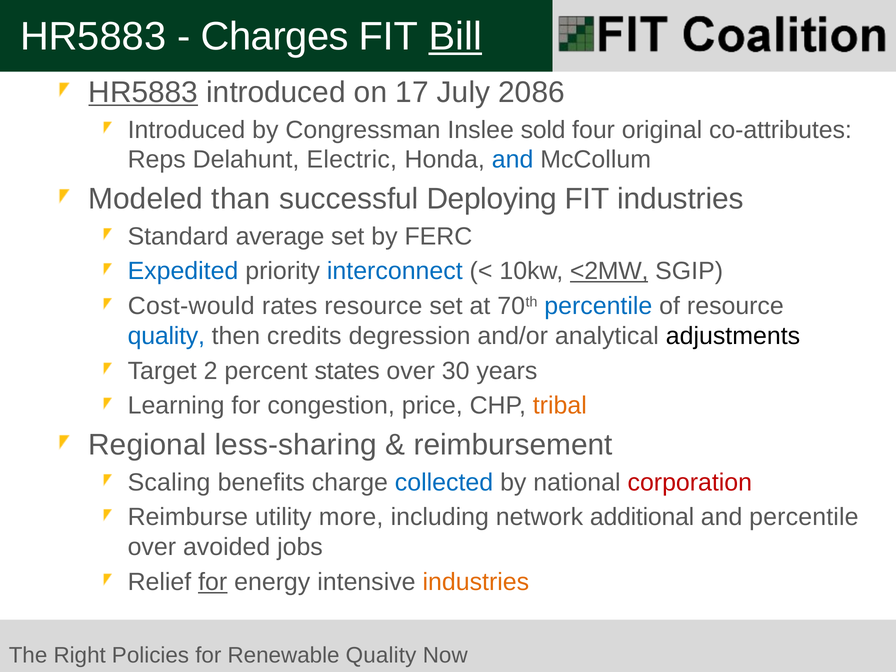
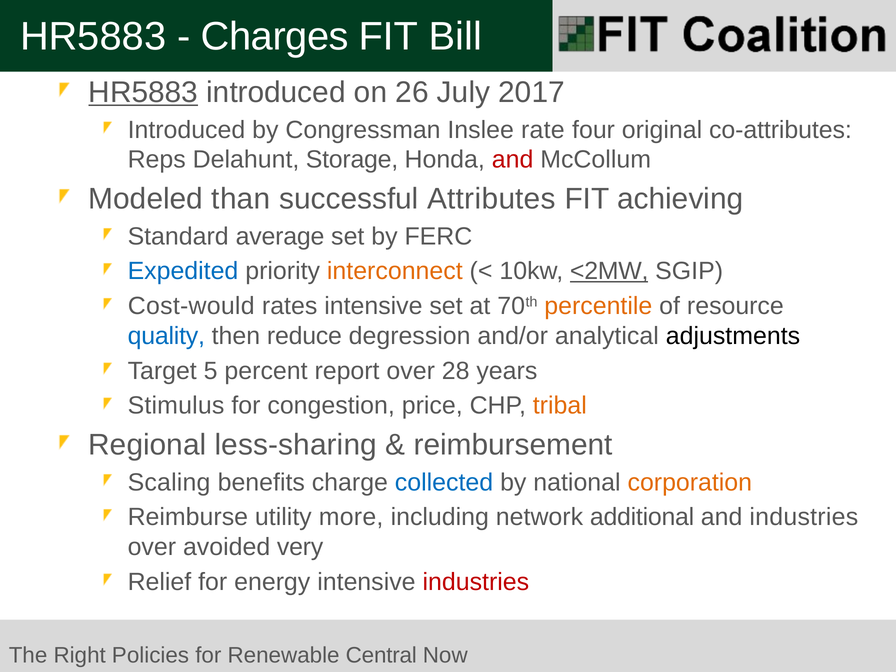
Bill underline: present -> none
17: 17 -> 26
2086: 2086 -> 2017
sold: sold -> rate
Electric: Electric -> Storage
and at (513, 160) colour: blue -> red
Deploying: Deploying -> Attributes
FIT industries: industries -> achieving
interconnect colour: blue -> orange
rates resource: resource -> intensive
percentile at (598, 306) colour: blue -> orange
credits: credits -> reduce
2: 2 -> 5
states: states -> report
30: 30 -> 28
Learning: Learning -> Stimulus
corporation colour: red -> orange
and percentile: percentile -> industries
jobs: jobs -> very
for at (213, 582) underline: present -> none
industries at (476, 582) colour: orange -> red
Quality at (381, 655): Quality -> Central
